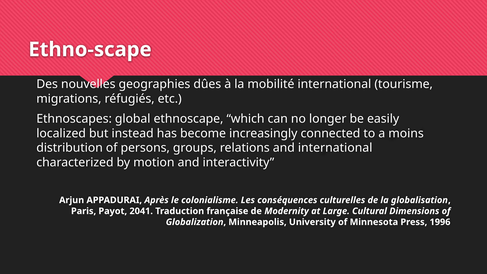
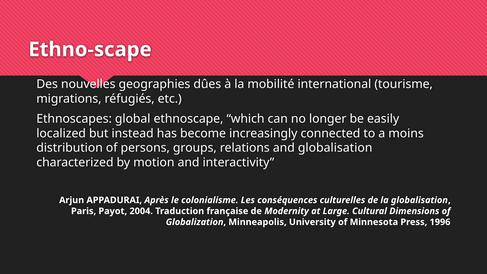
and international: international -> globalisation
2041: 2041 -> 2004
